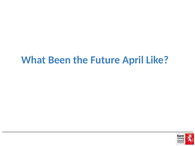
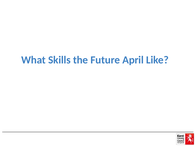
Been: Been -> Skills
